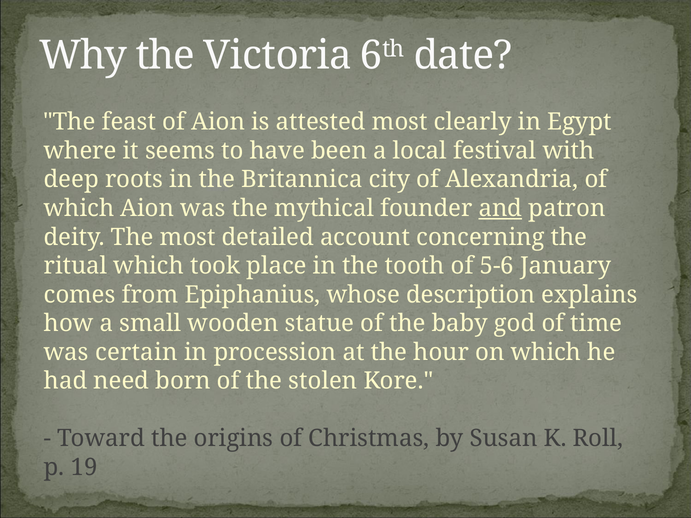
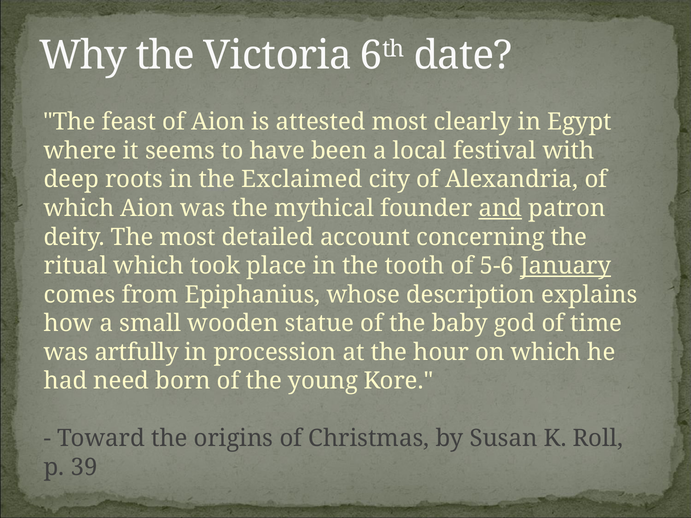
Britannica: Britannica -> Exclaimed
January underline: none -> present
certain: certain -> artfully
stolen: stolen -> young
19: 19 -> 39
